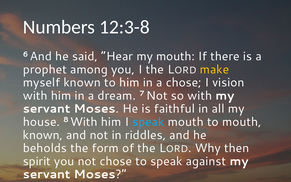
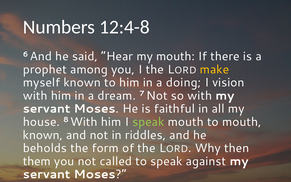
12:3-8: 12:3-8 -> 12:4-8
a chose: chose -> doing
speak at (148, 122) colour: light blue -> light green
spirit: spirit -> them
not chose: chose -> called
